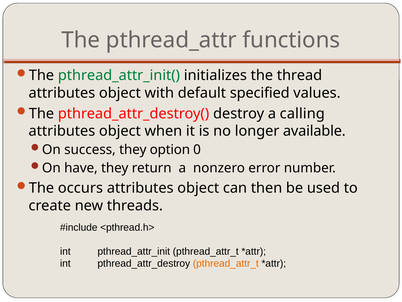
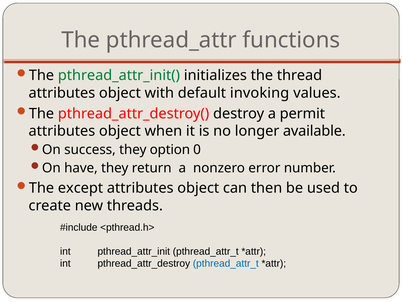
specified: specified -> invoking
calling: calling -> permit
occurs: occurs -> except
pthread_attr_t at (226, 263) colour: orange -> blue
